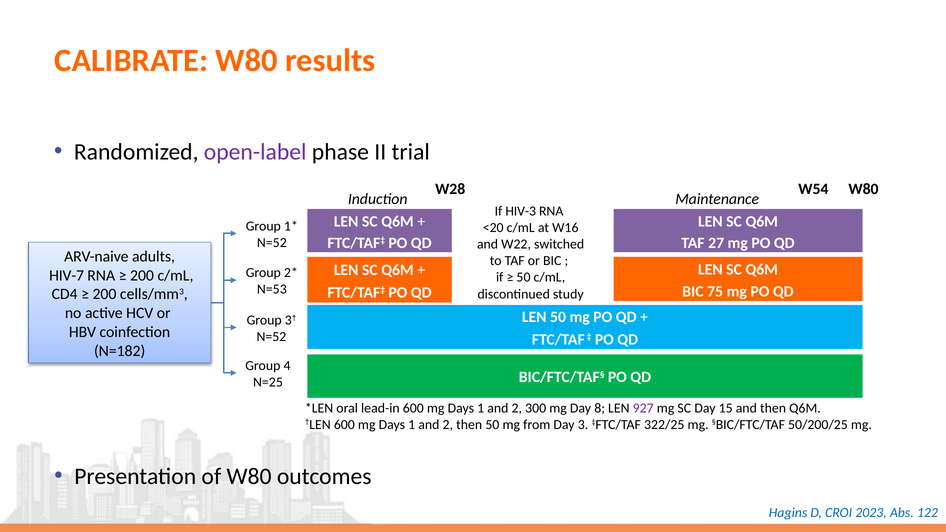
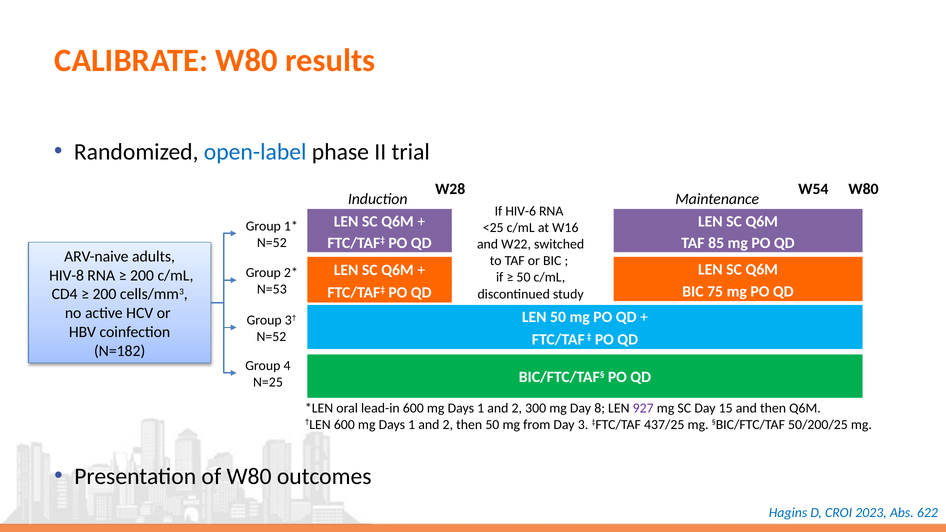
open-label colour: purple -> blue
HIV-3: HIV-3 -> HIV-6
<20: <20 -> <25
27: 27 -> 85
HIV-7: HIV-7 -> HIV-8
322/25: 322/25 -> 437/25
122: 122 -> 622
